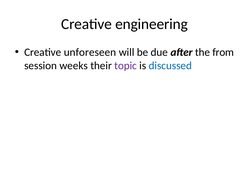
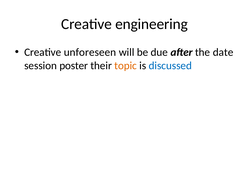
from: from -> date
weeks: weeks -> poster
topic colour: purple -> orange
